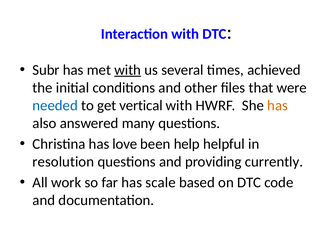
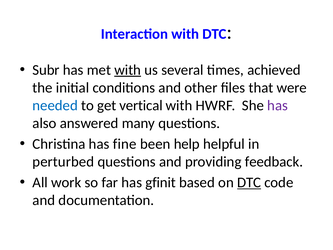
has at (278, 105) colour: orange -> purple
love: love -> fine
resolution: resolution -> perturbed
currently: currently -> feedback
scale: scale -> gfinit
DTC at (249, 182) underline: none -> present
